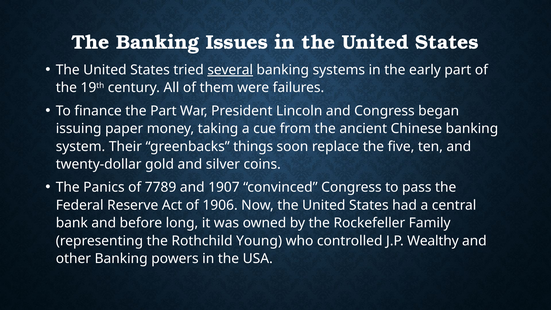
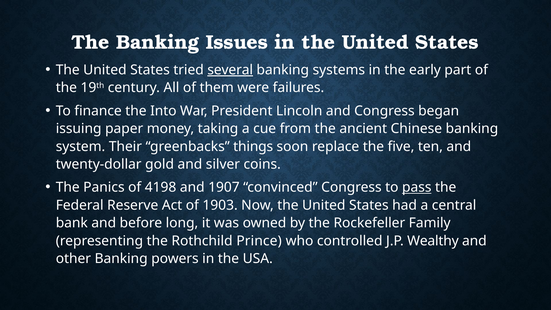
the Part: Part -> Into
7789: 7789 -> 4198
pass underline: none -> present
1906: 1906 -> 1903
Young: Young -> Prince
